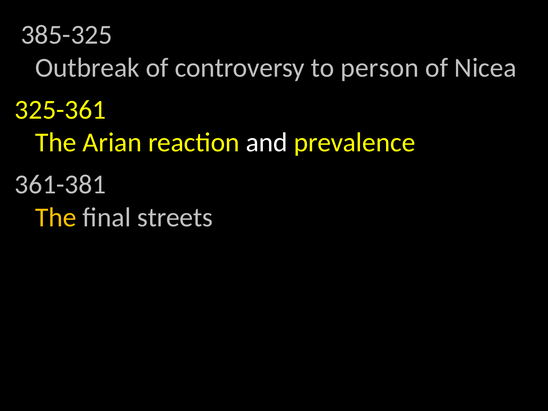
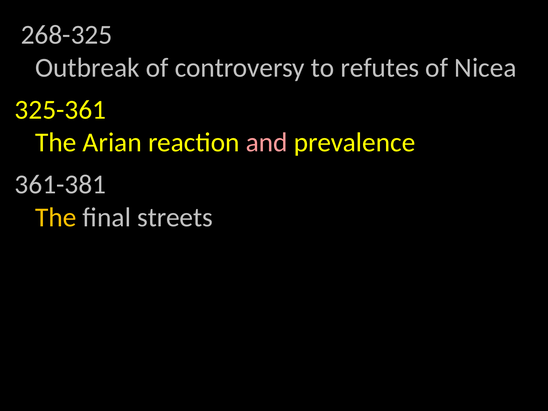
385-325: 385-325 -> 268-325
person: person -> refutes
and colour: white -> pink
